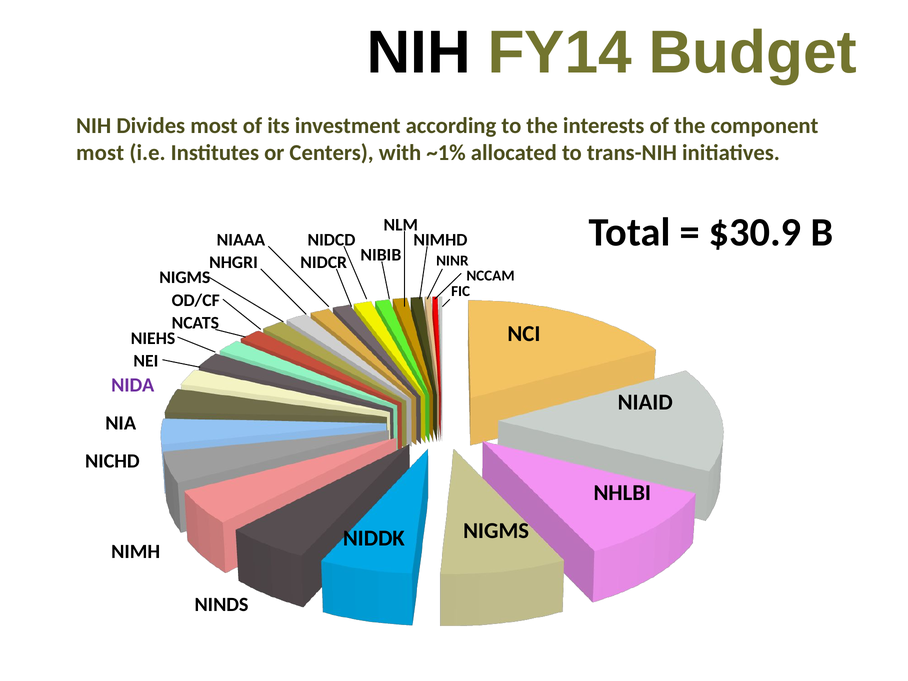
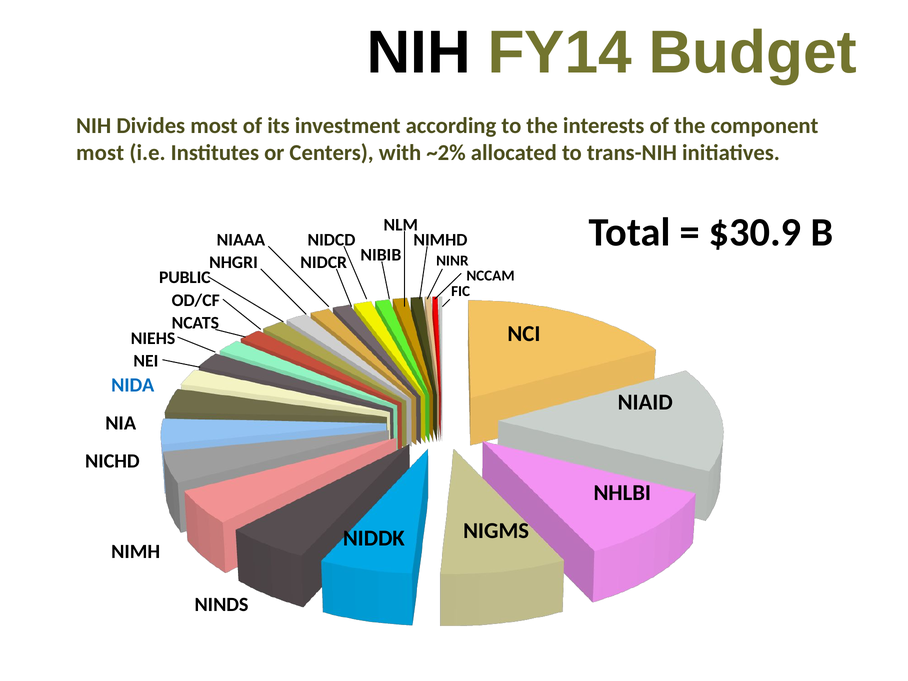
~1%: ~1% -> ~2%
NIGMS at (185, 278): NIGMS -> PUBLIC
NIDA colour: purple -> blue
